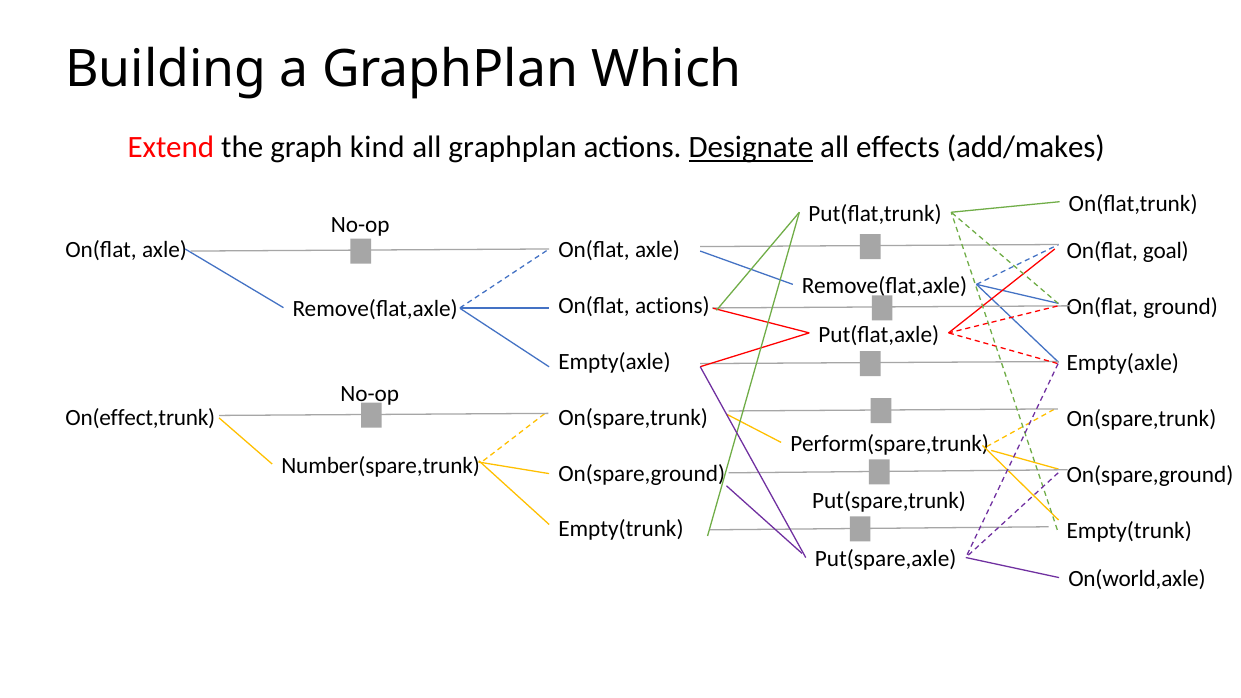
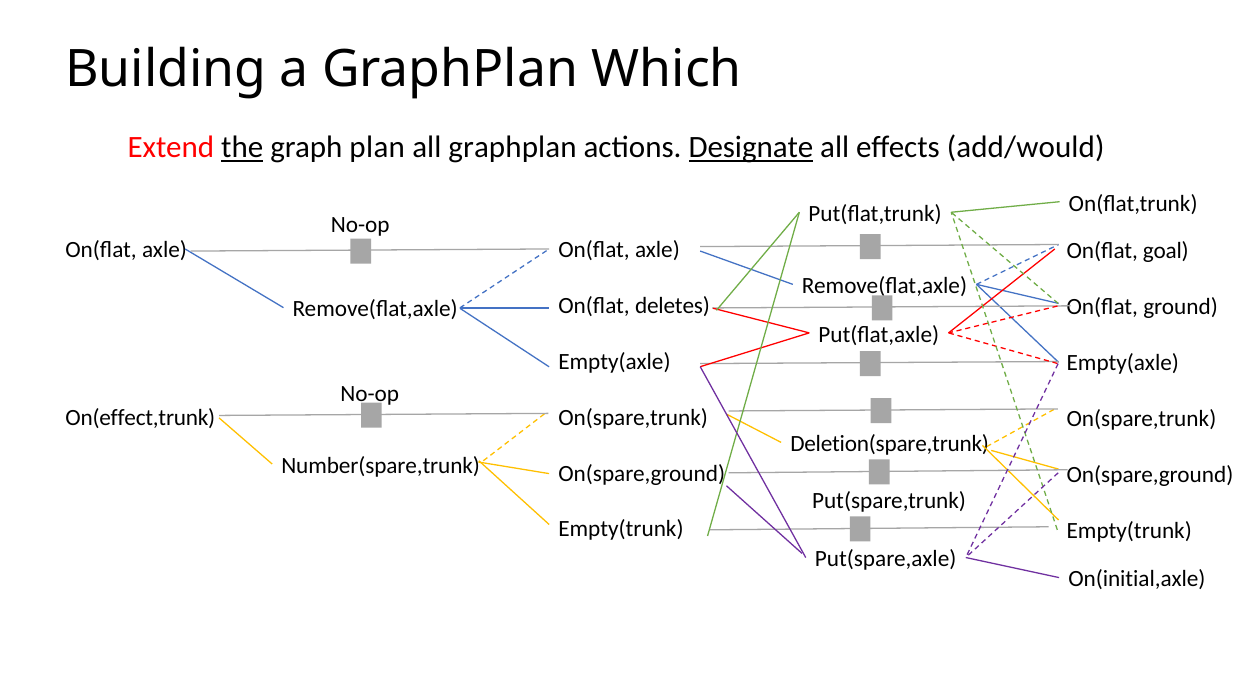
the underline: none -> present
kind: kind -> plan
add/makes: add/makes -> add/would
On(flat actions: actions -> deletes
Perform(spare,trunk: Perform(spare,trunk -> Deletion(spare,trunk
On(world,axle: On(world,axle -> On(initial,axle
